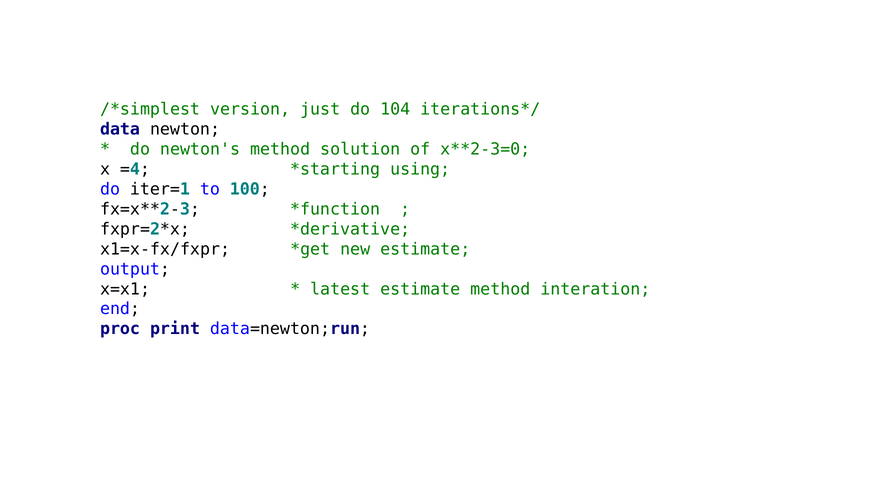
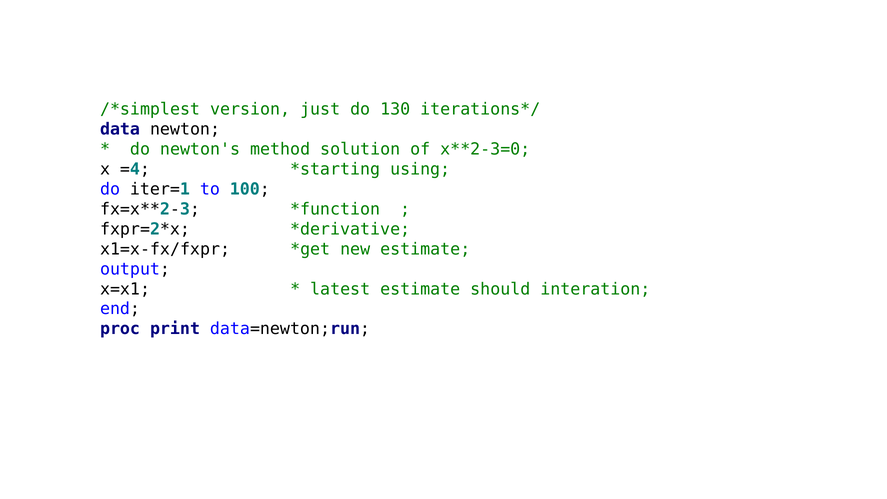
104: 104 -> 130
estimate method: method -> should
